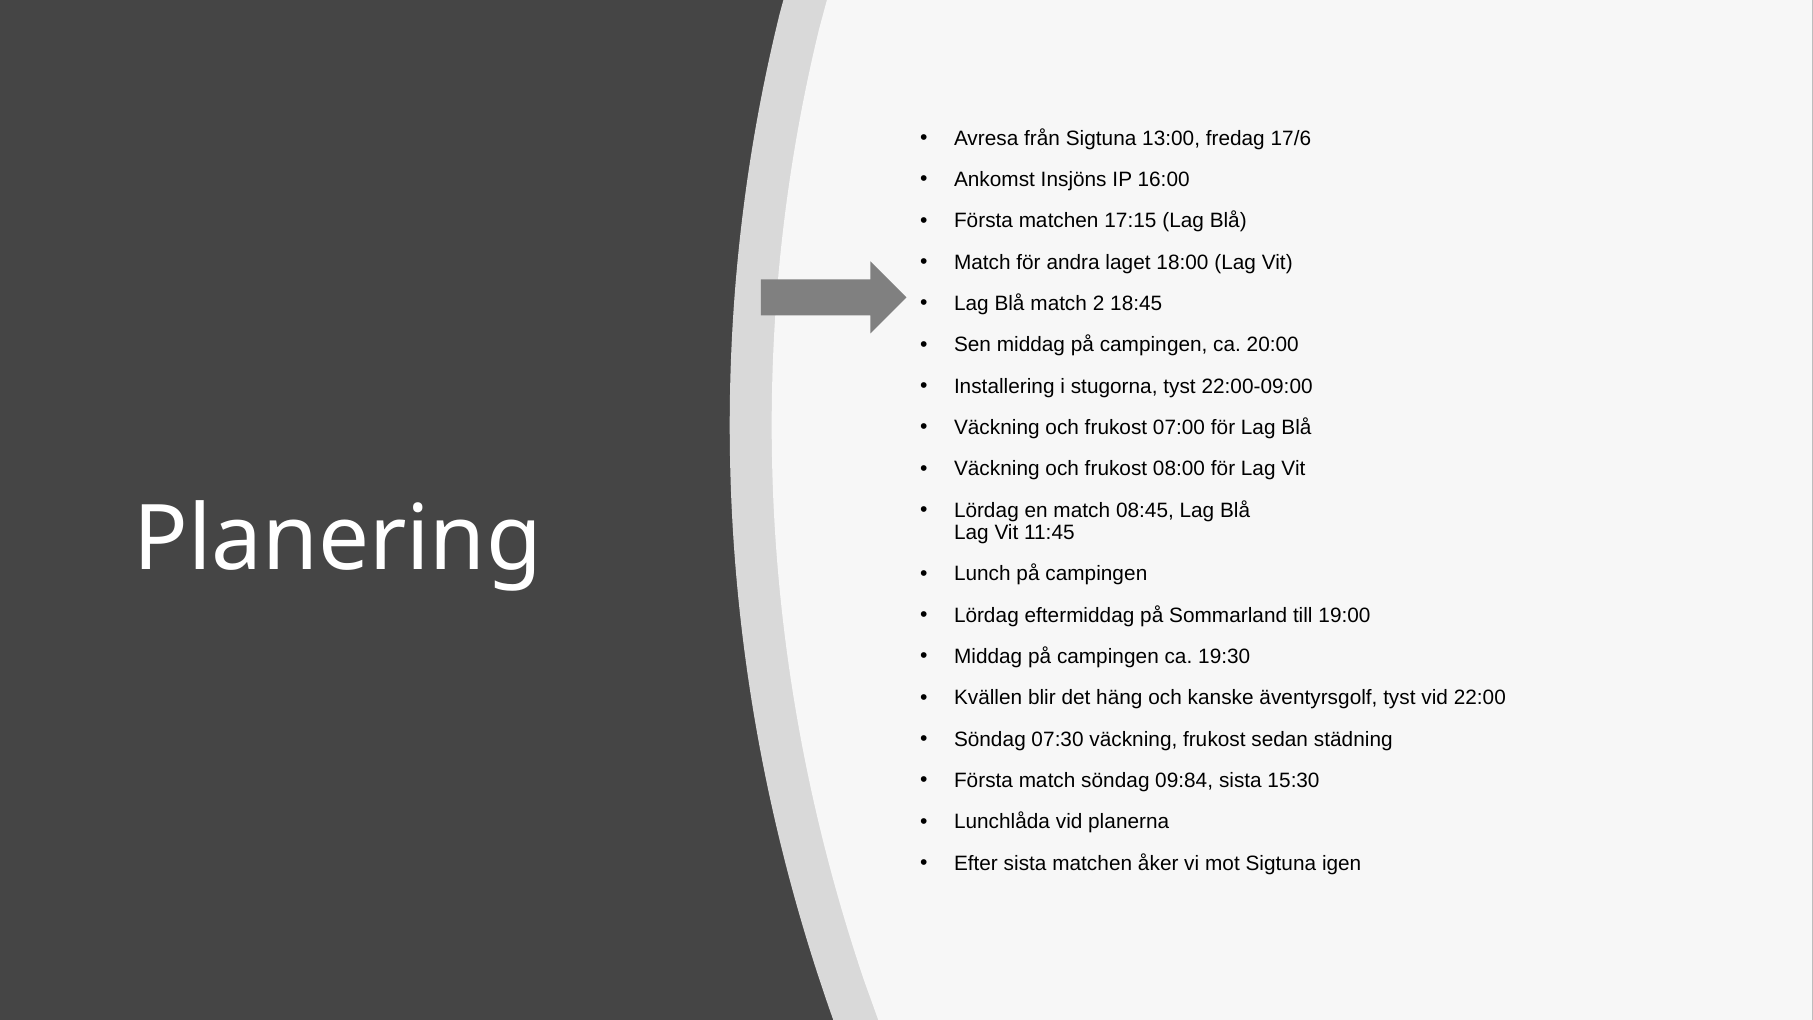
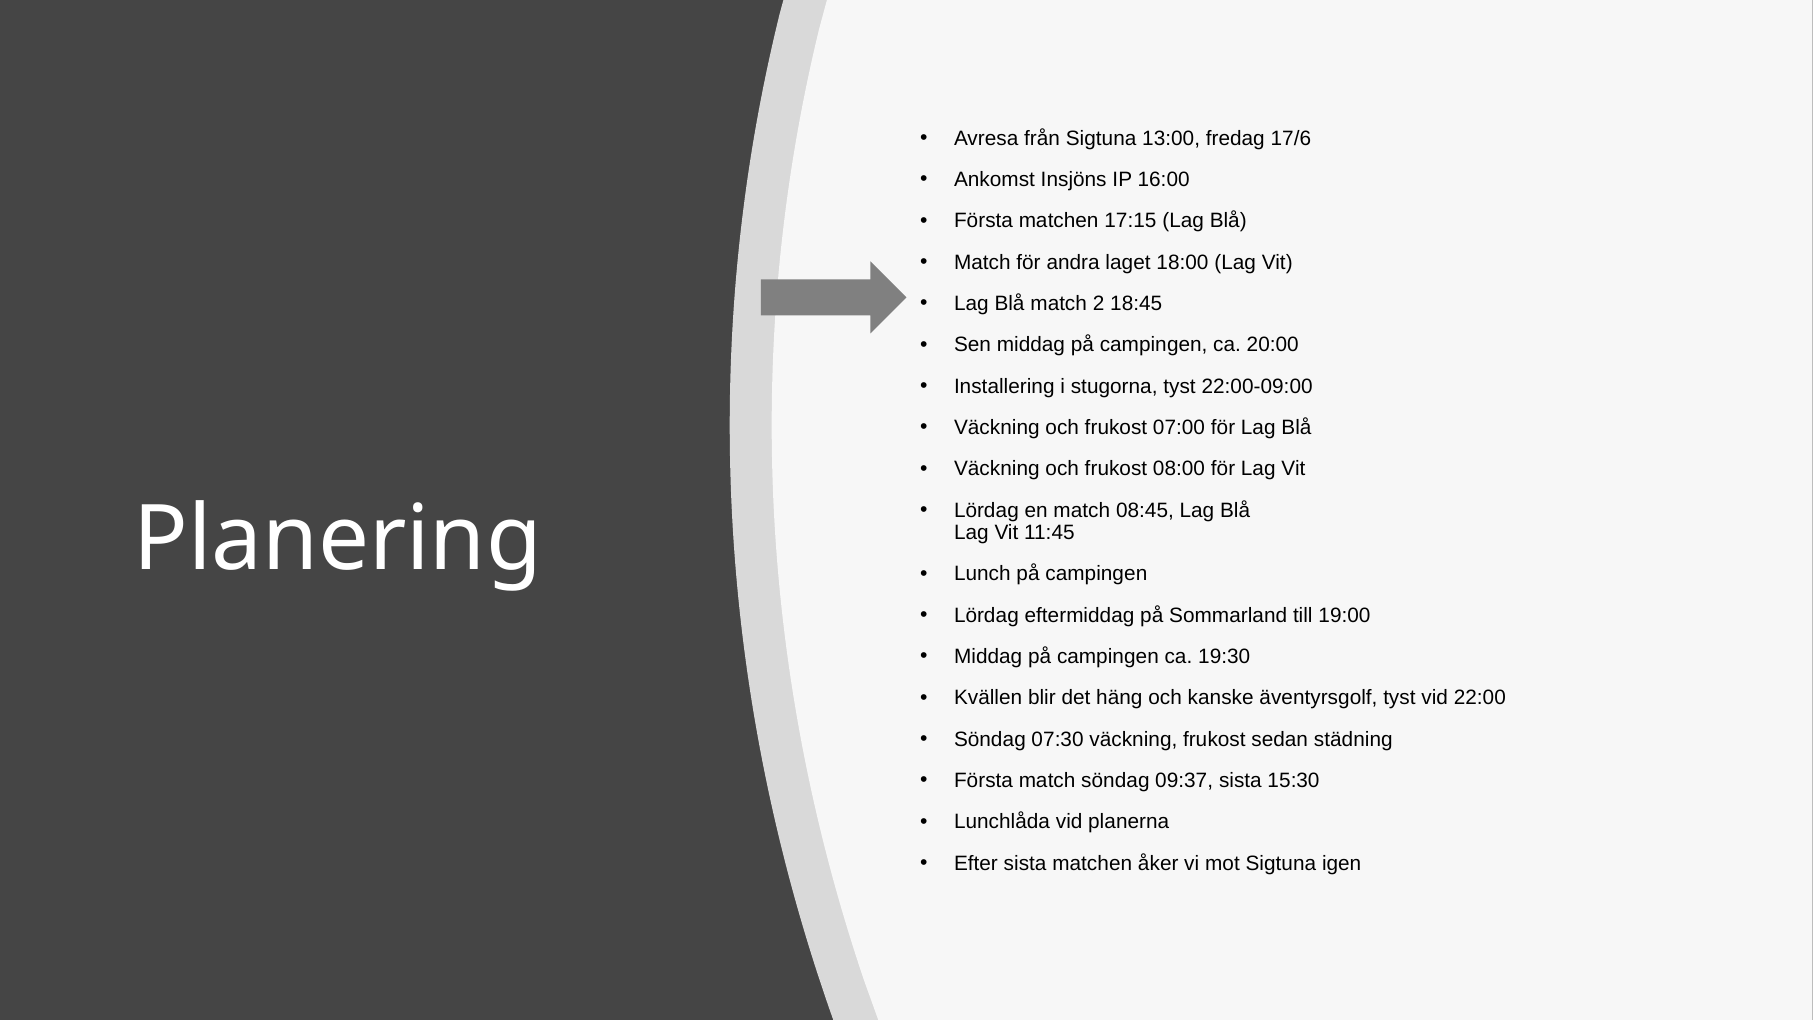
09:84: 09:84 -> 09:37
